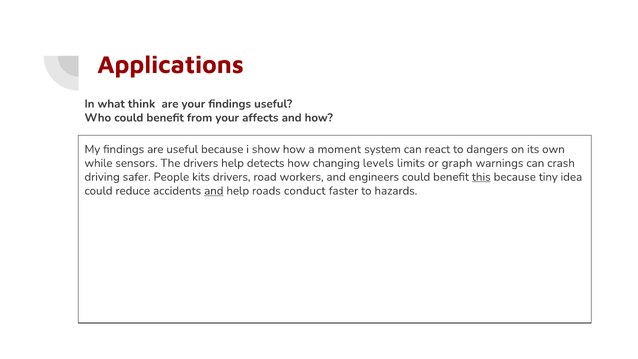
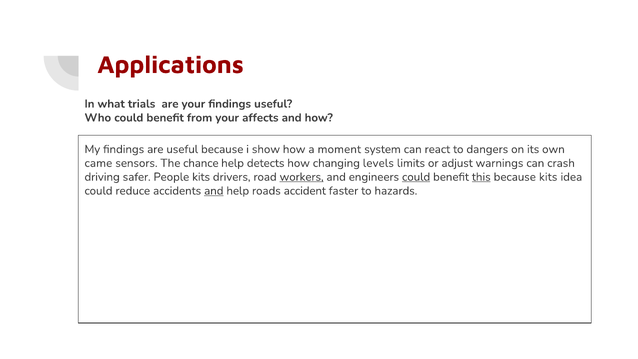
think: think -> trials
while: while -> came
The drivers: drivers -> chance
graph: graph -> adjust
workers underline: none -> present
could at (416, 177) underline: none -> present
because tiny: tiny -> kits
conduct: conduct -> accident
